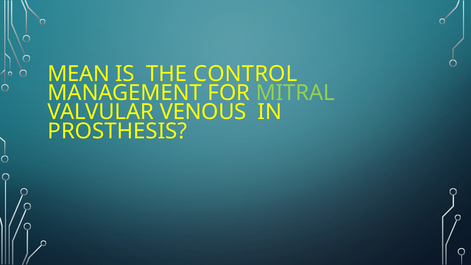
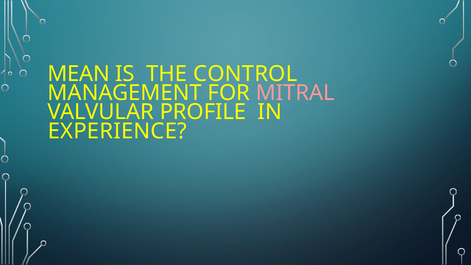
MITRAL colour: light green -> pink
VENOUS: VENOUS -> PROFILE
PROSTHESIS: PROSTHESIS -> EXPERIENCE
